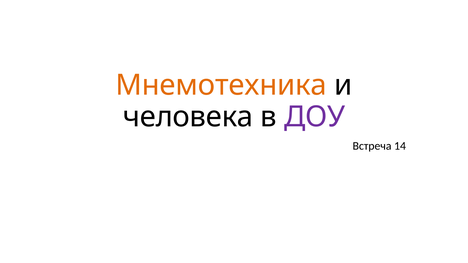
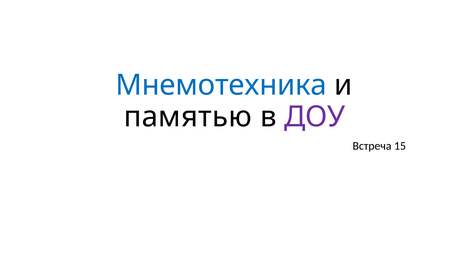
Мнемотехника colour: orange -> blue
человека: человека -> памятью
14: 14 -> 15
